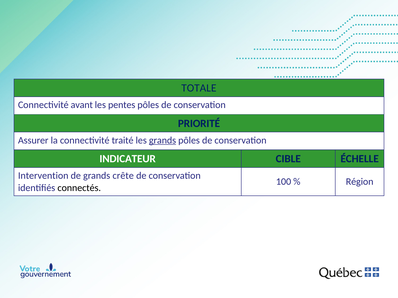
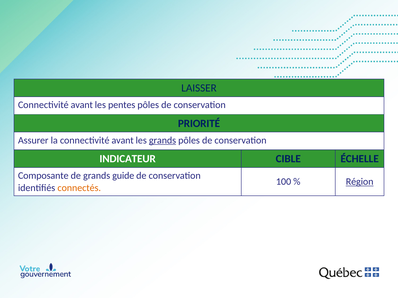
TOTALE: TOTALE -> LAISSER
la connectivité traité: traité -> avant
Intervention: Intervention -> Composante
crête: crête -> guide
Région underline: none -> present
connectés colour: black -> orange
